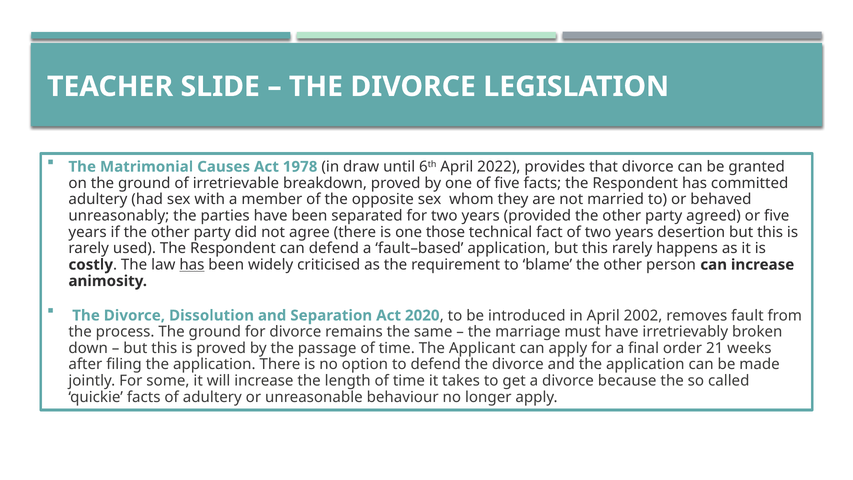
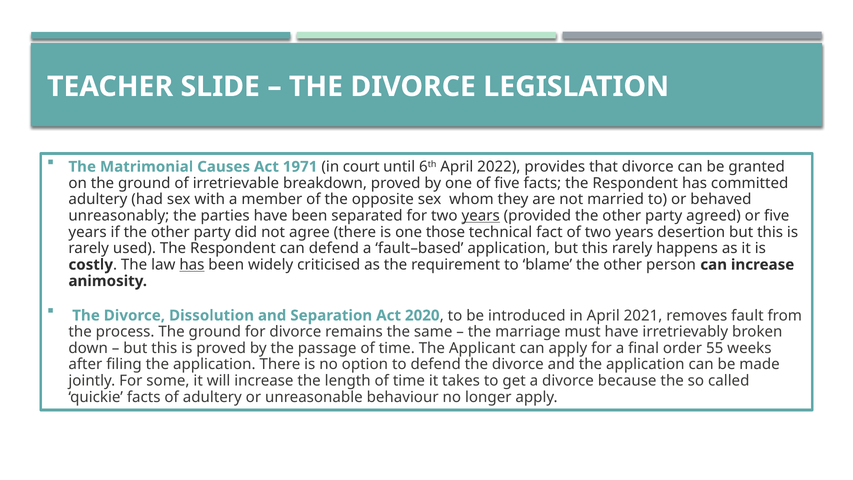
1978: 1978 -> 1971
draw: draw -> court
years at (481, 216) underline: none -> present
2002: 2002 -> 2021
21: 21 -> 55
